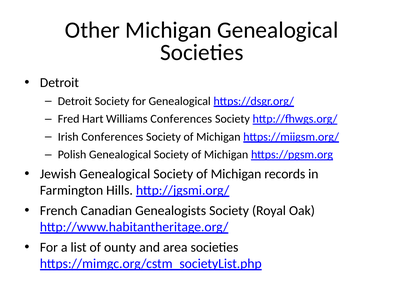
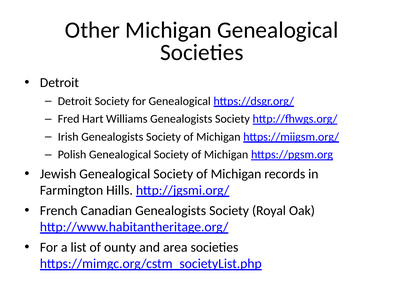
Williams Conferences: Conferences -> Genealogists
Irish Conferences: Conferences -> Genealogists
